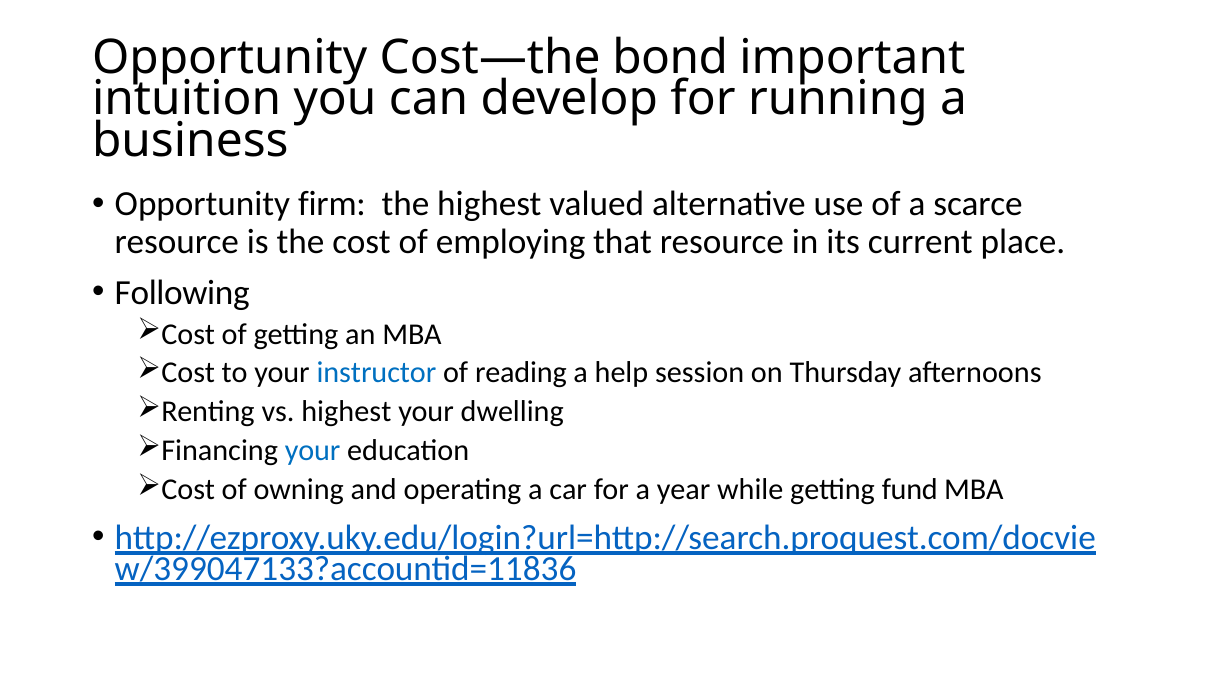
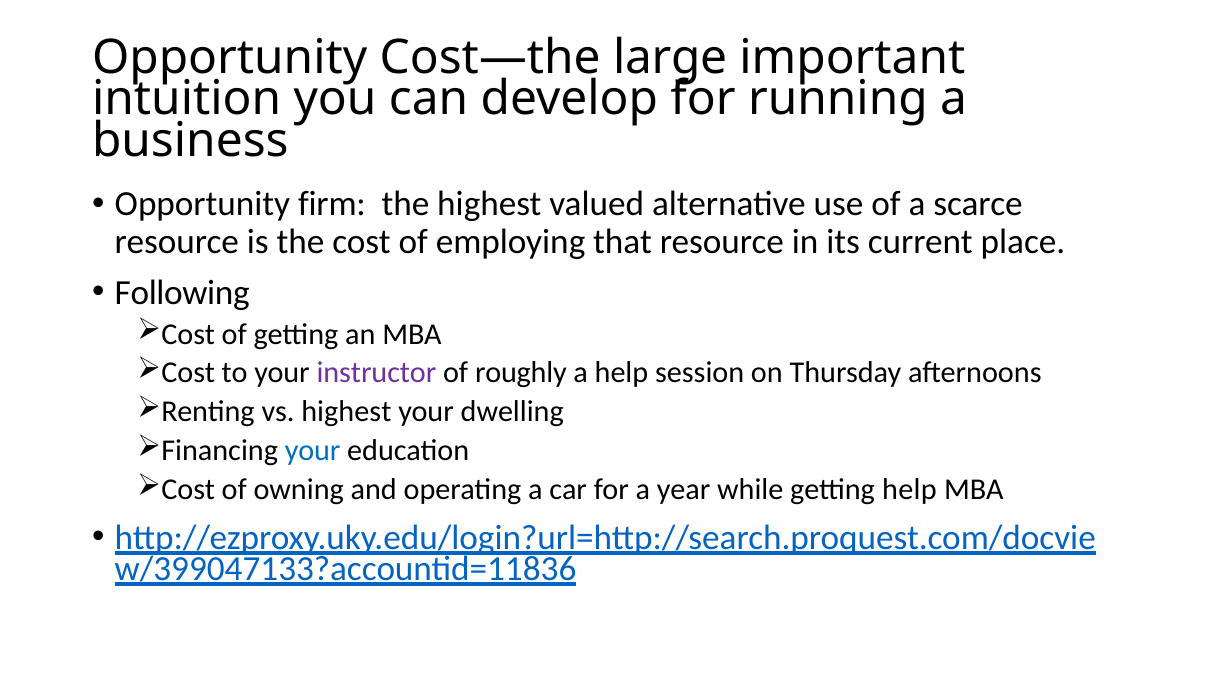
bond: bond -> large
instructor colour: blue -> purple
reading: reading -> roughly
getting fund: fund -> help
